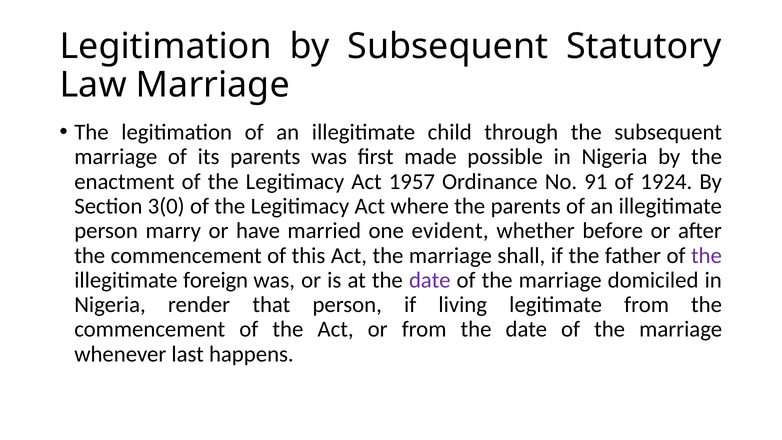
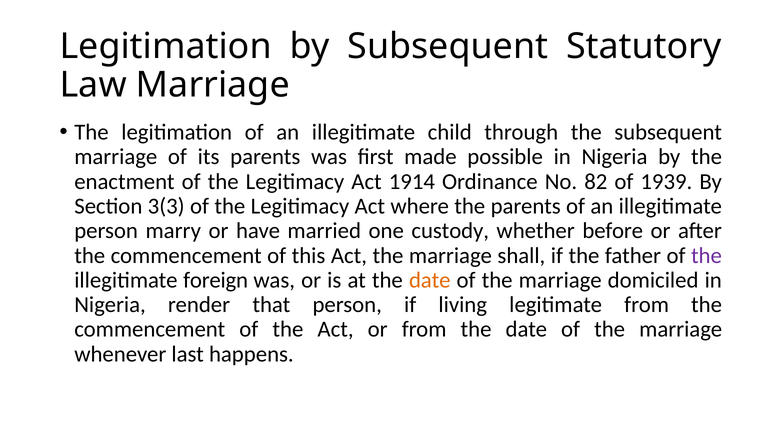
1957: 1957 -> 1914
91: 91 -> 82
1924: 1924 -> 1939
3(0: 3(0 -> 3(3
evident: evident -> custody
date at (430, 280) colour: purple -> orange
